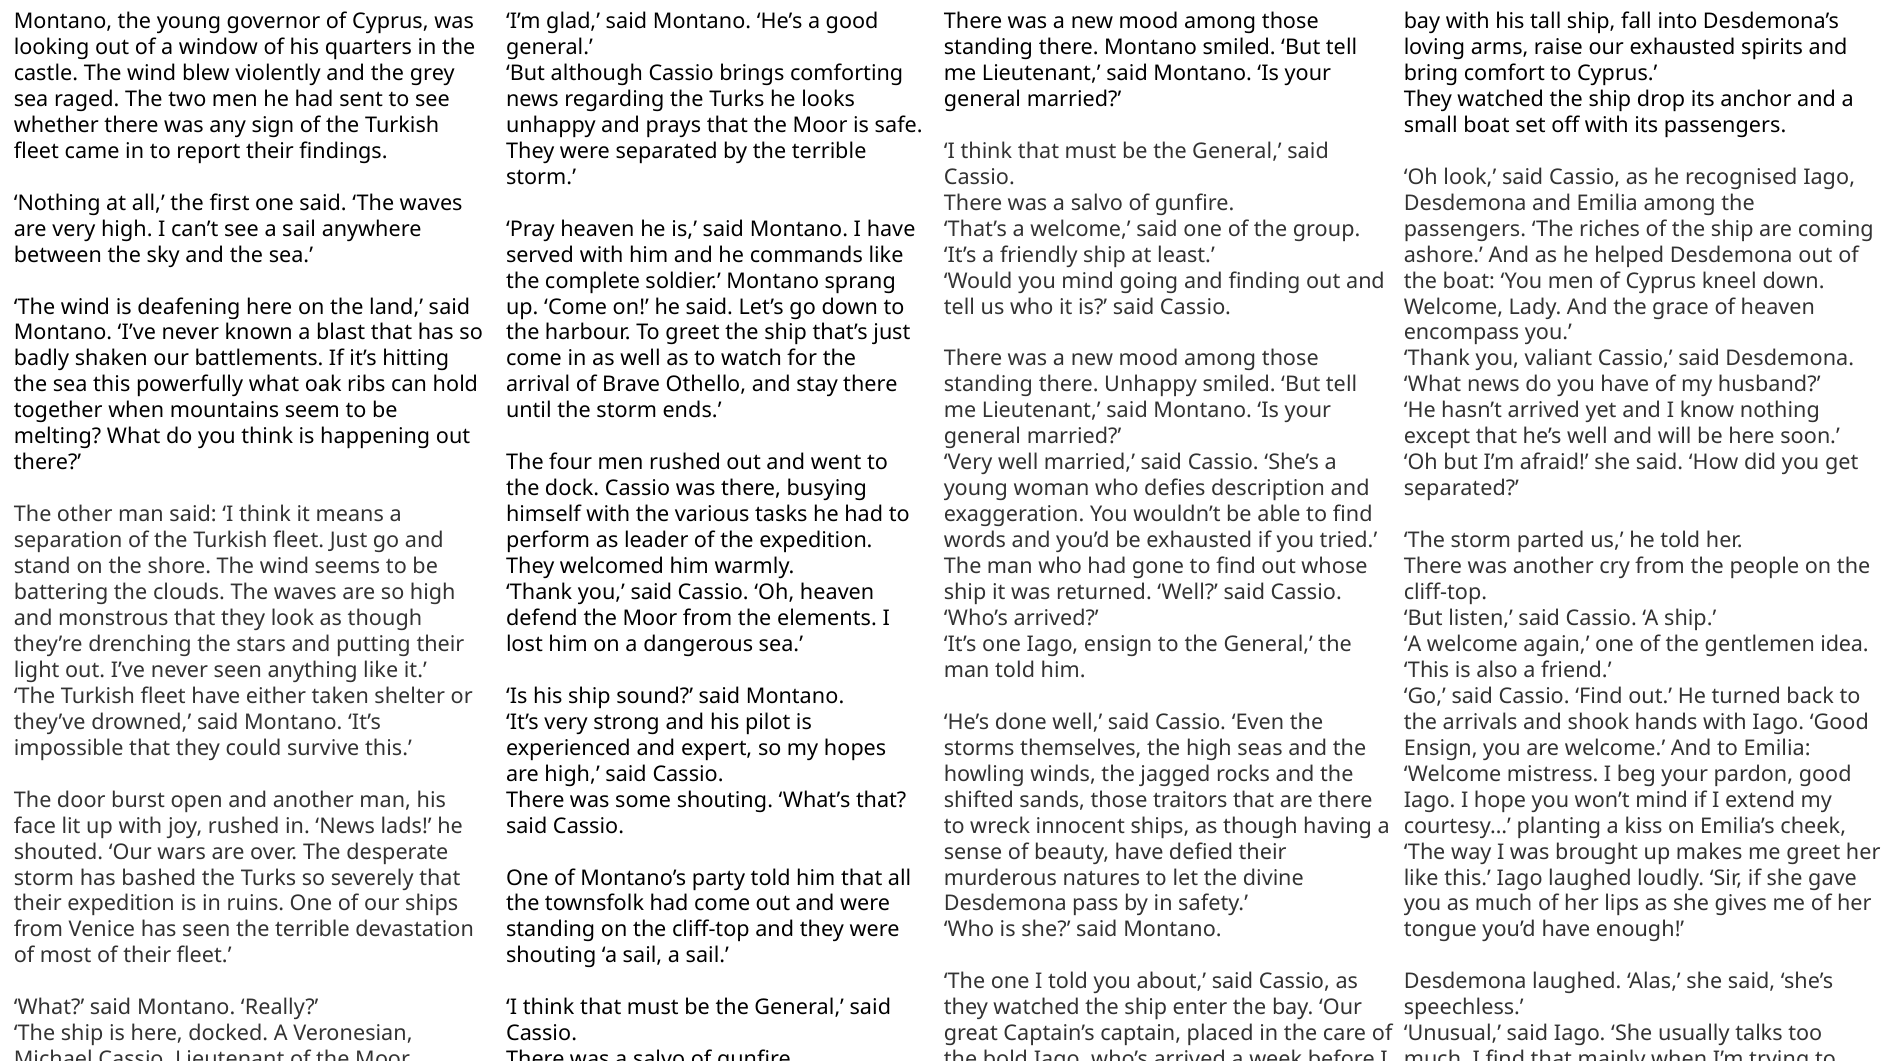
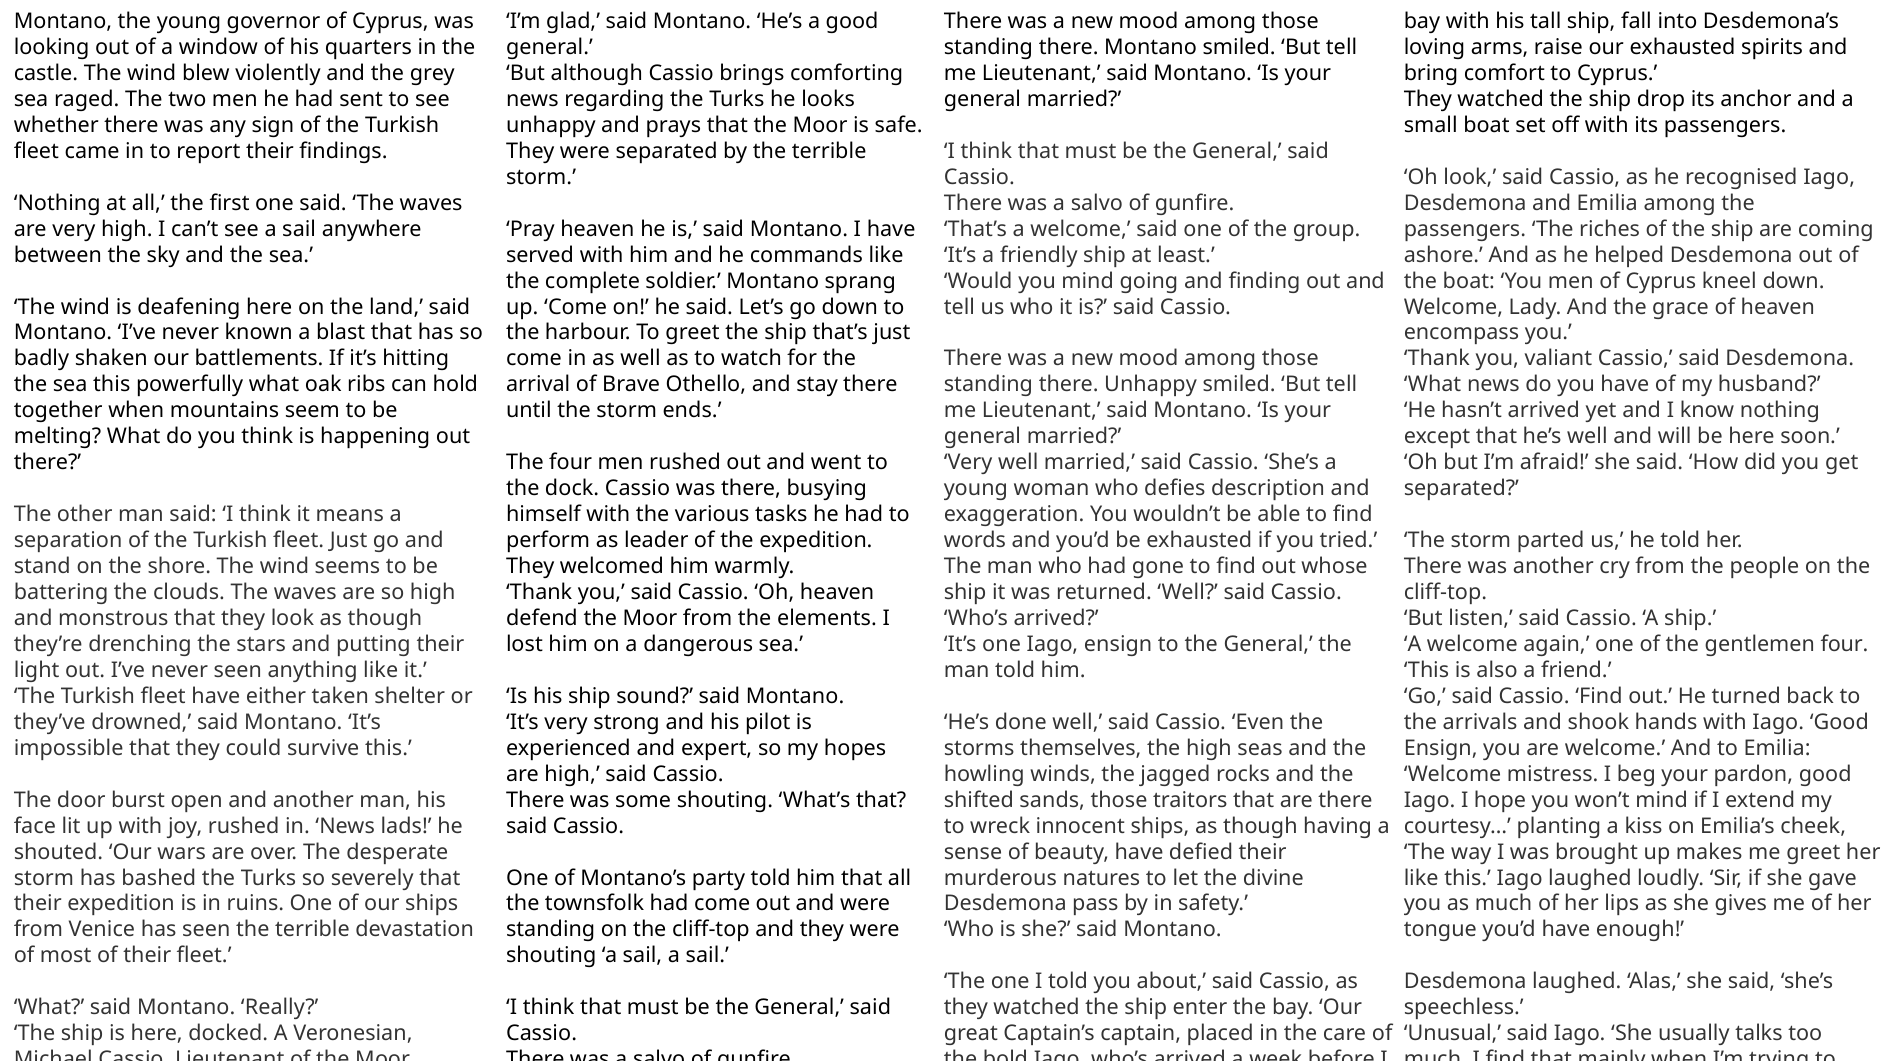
gentlemen idea: idea -> four
